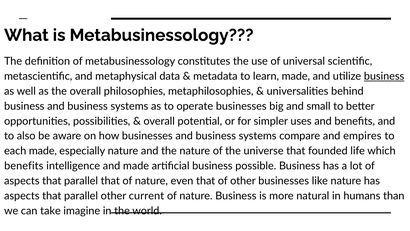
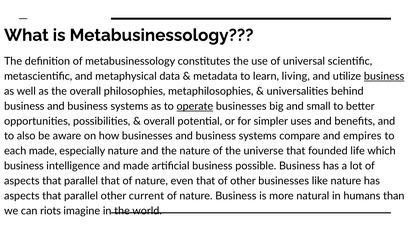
learn made: made -> living
operate underline: none -> present
benefits at (24, 166): benefits -> business
take: take -> riots
